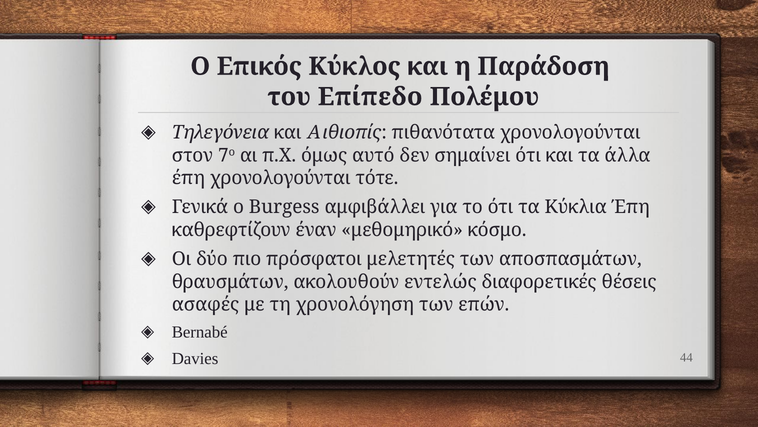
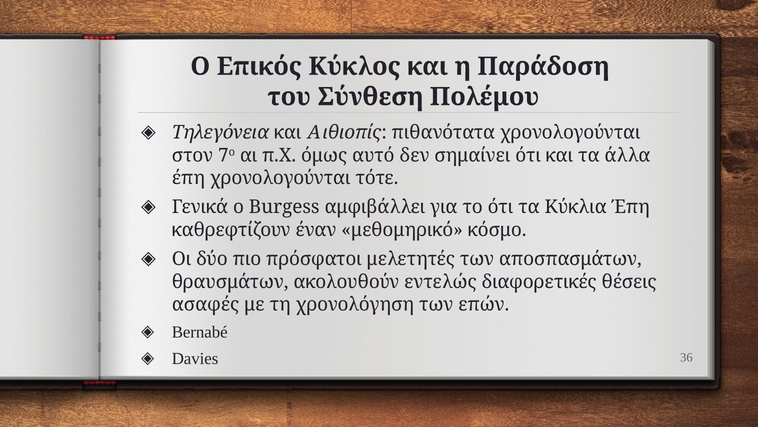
Επίπεδο: Επίπεδο -> Σύνθεση
44: 44 -> 36
